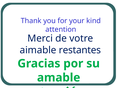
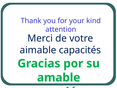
restantes: restantes -> capacités
